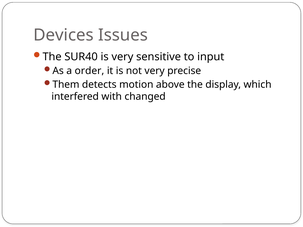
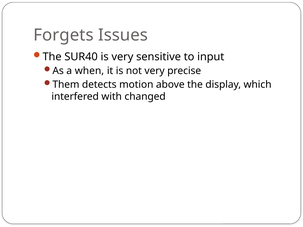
Devices: Devices -> Forgets
order: order -> when
